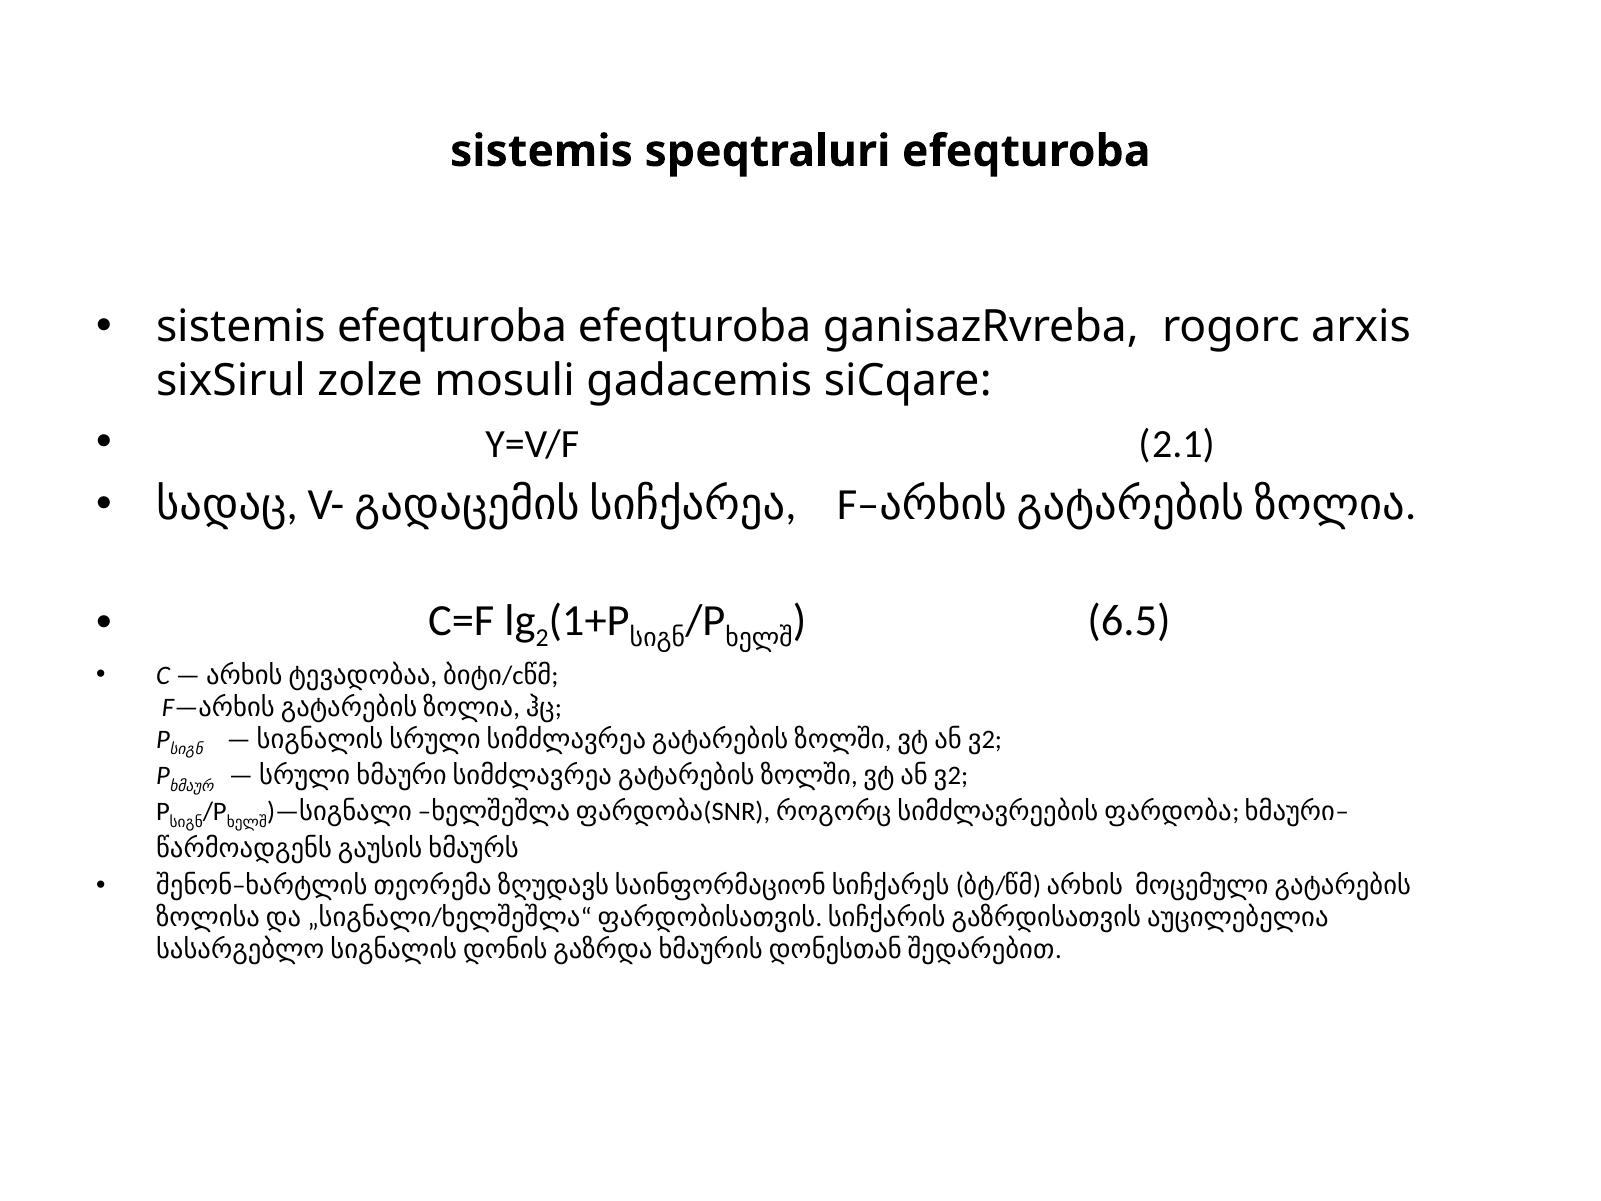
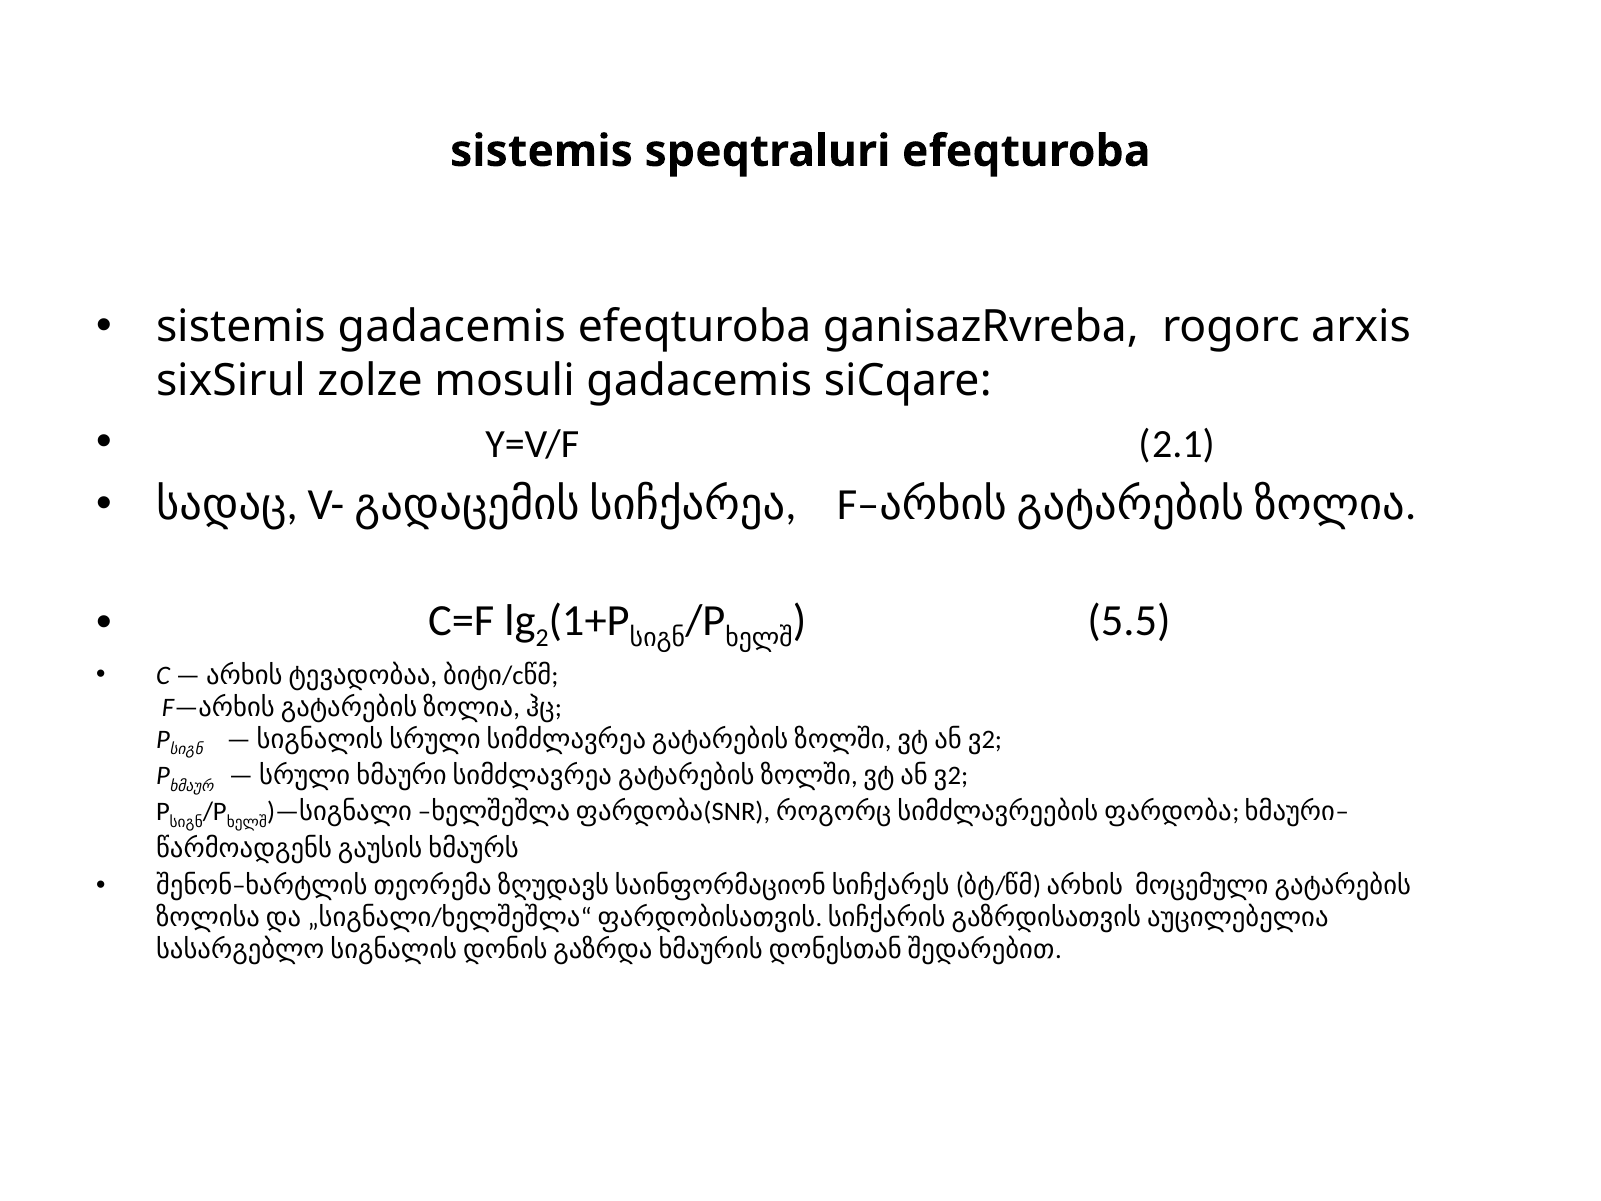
sistemis efeqturoba: efeqturoba -> gadacemis
6.5: 6.5 -> 5.5
